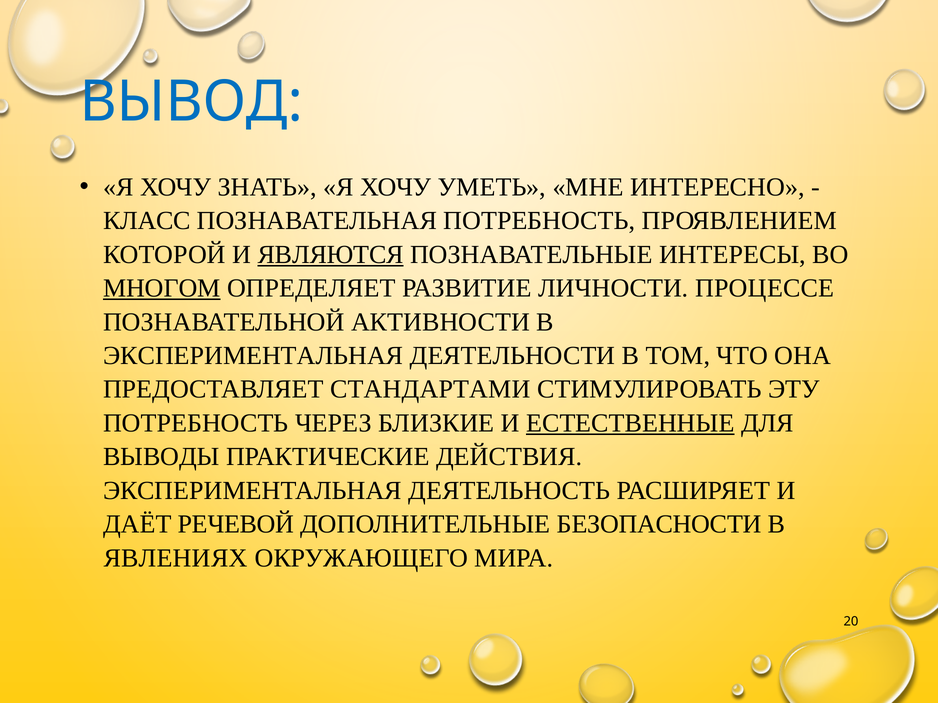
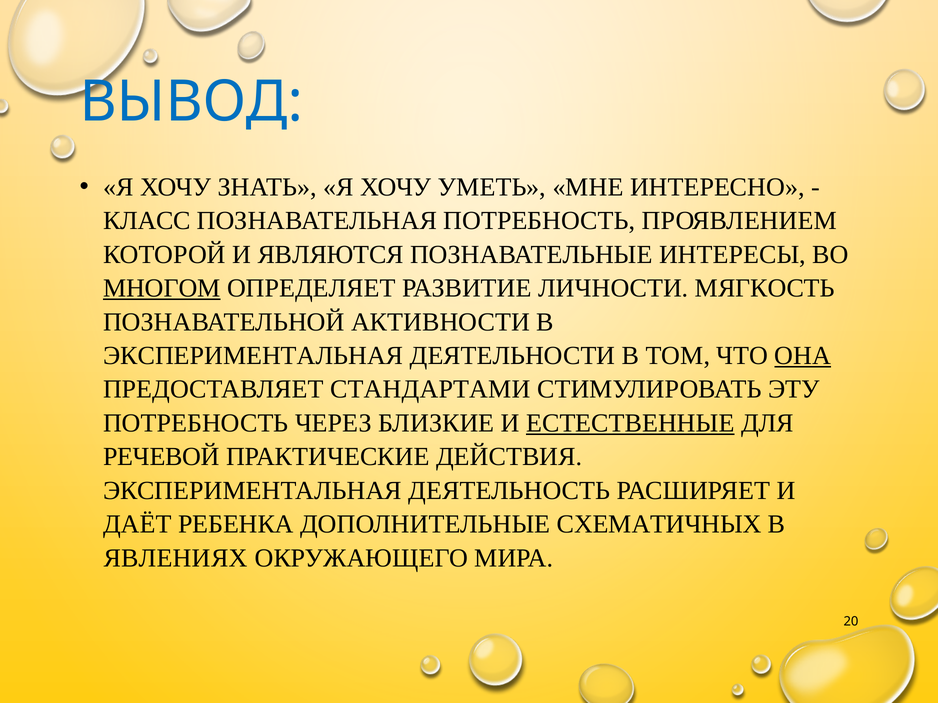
ЯВЛЯЮТСЯ underline: present -> none
ПРОЦЕССЕ: ПРОЦЕССЕ -> МЯГКОСТЬ
ОНА underline: none -> present
ВЫВОДЫ: ВЫВОДЫ -> РЕЧЕВОЙ
РЕЧЕВОЙ: РЕЧЕВОЙ -> РЕБЕНКА
БЕЗОПАСНОСТИ: БЕЗОПАСНОСТИ -> СХЕМАТИЧНЫХ
